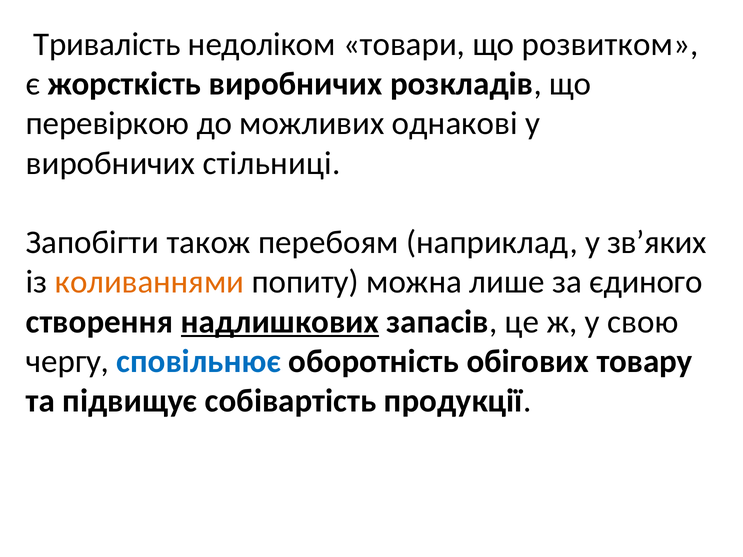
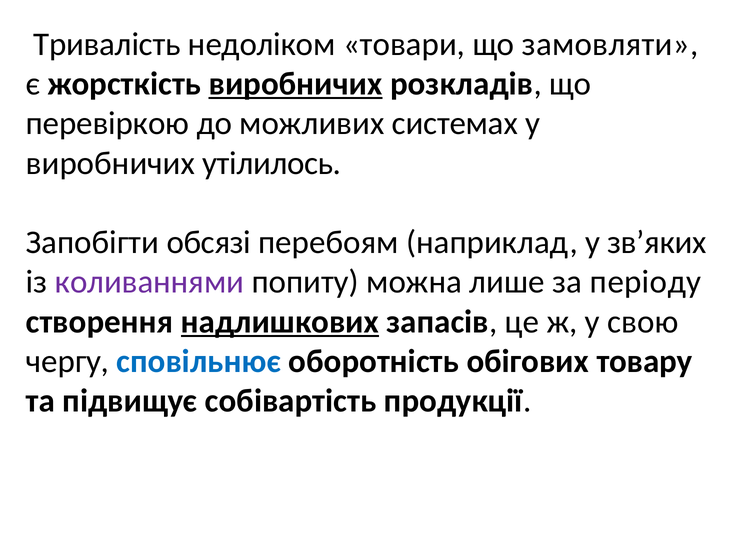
розвитком: розвитком -> замовляти
виробничих at (296, 84) underline: none -> present
однакові: однакові -> системах
стільниці: стільниці -> утілилось
також: також -> обсязі
коливаннями colour: orange -> purple
єдиного: єдиного -> періоду
